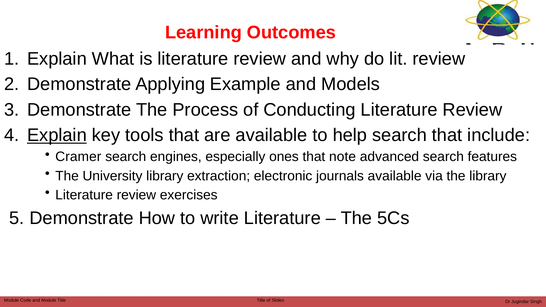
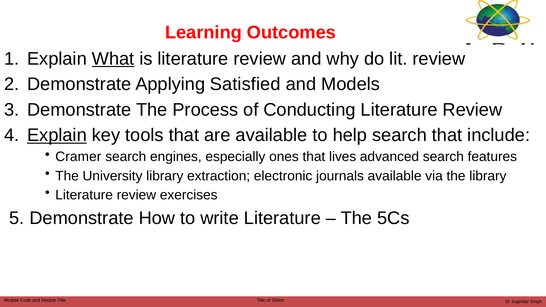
What underline: none -> present
Example: Example -> Satisfied
note: note -> lives
